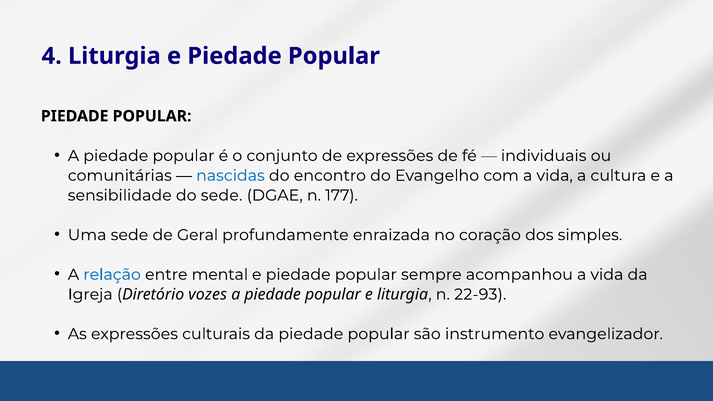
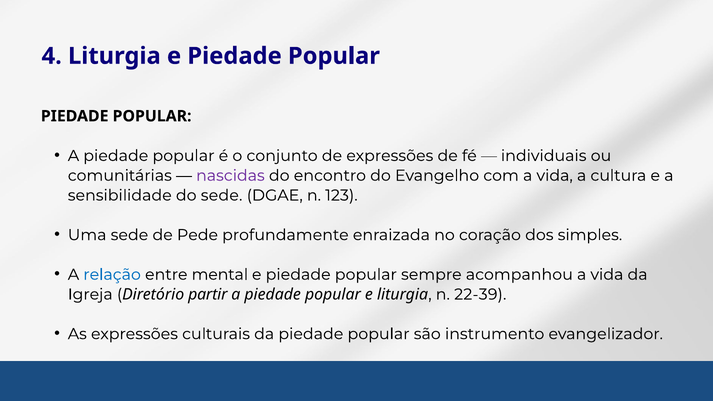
nascidas colour: blue -> purple
177: 177 -> 123
Geral: Geral -> Pede
vozes: vozes -> partir
22-93: 22-93 -> 22-39
